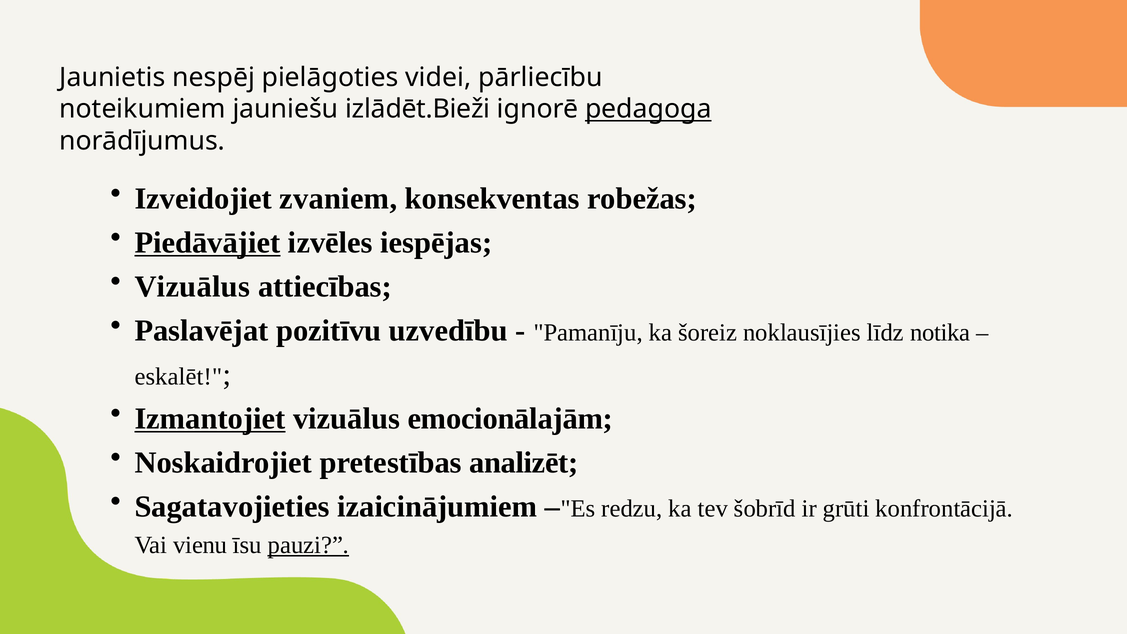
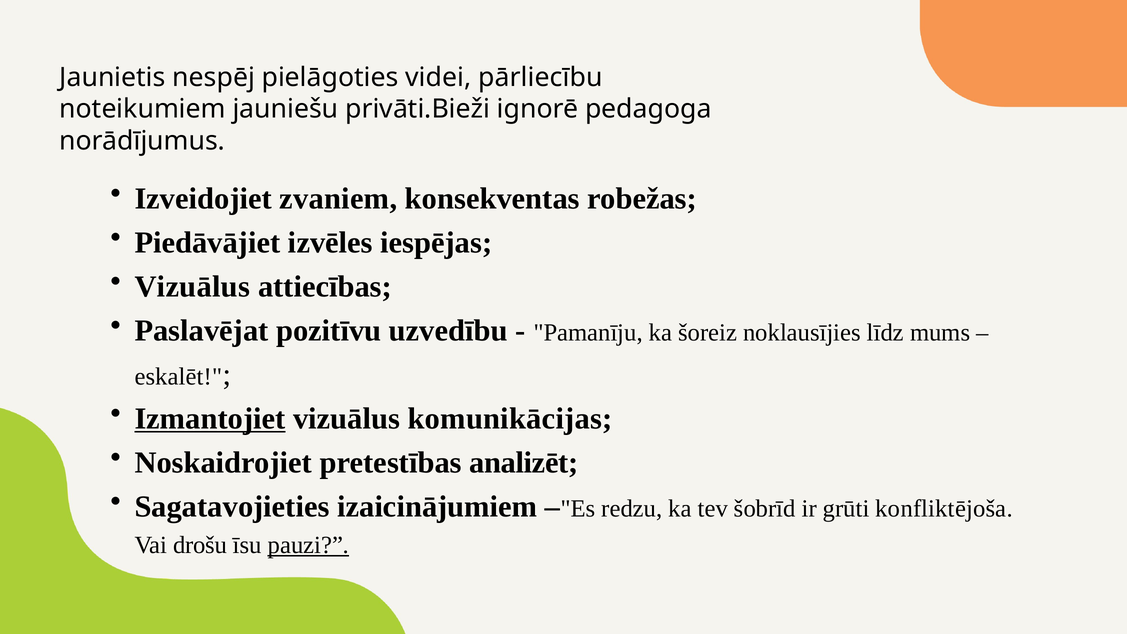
izlādēt.Bieži: izlādēt.Bieži -> privāti.Bieži
pedagoga underline: present -> none
Piedāvājiet underline: present -> none
notika: notika -> mums
emocionālajām: emocionālajām -> komunikācijas
konfrontācijā: konfrontācijā -> konfliktējoša
vienu: vienu -> drošu
